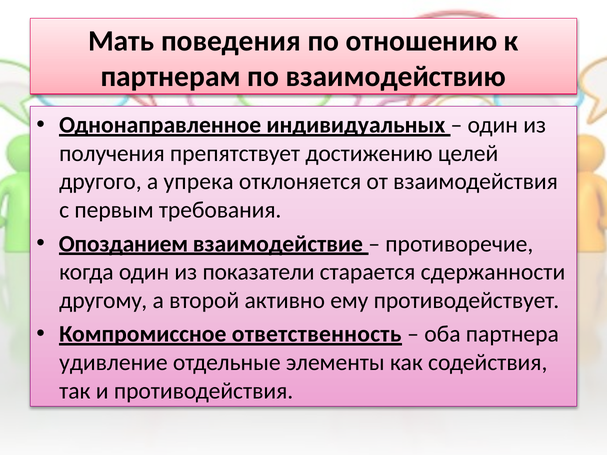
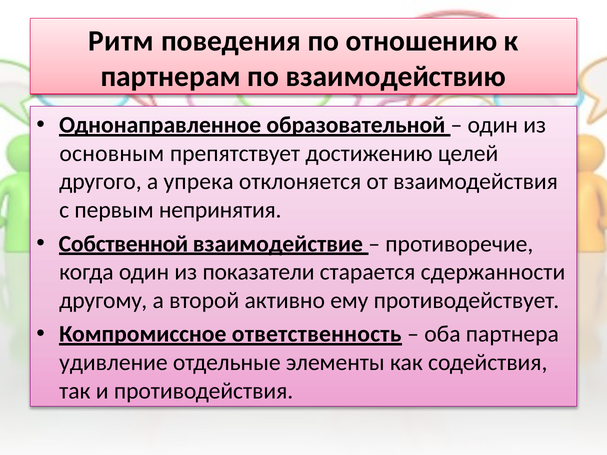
Мать: Мать -> Ритм
индивидуальных: индивидуальных -> образовательной
получения: получения -> основным
требования: требования -> непринятия
Опозданием: Опозданием -> Собственной
